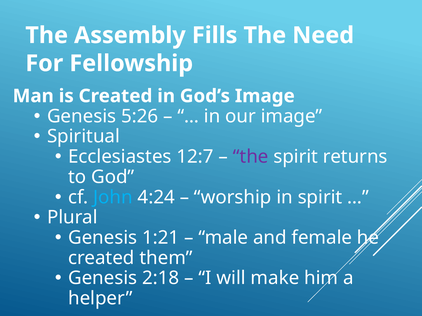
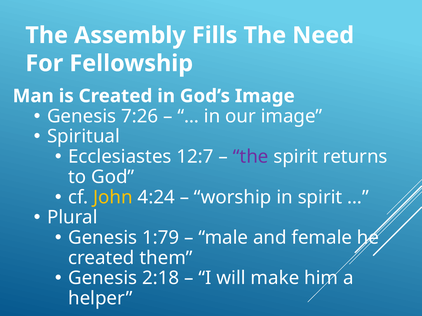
5:26: 5:26 -> 7:26
John colour: light blue -> yellow
1:21: 1:21 -> 1:79
